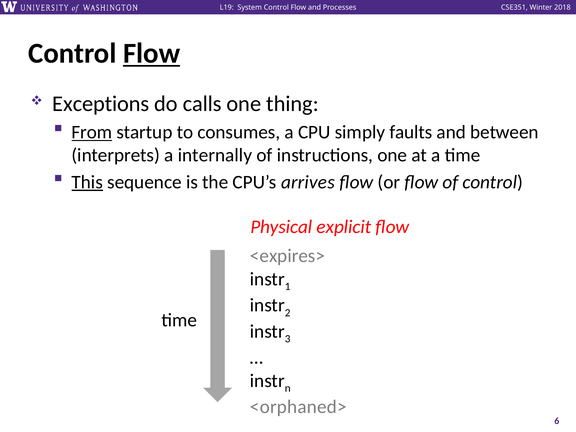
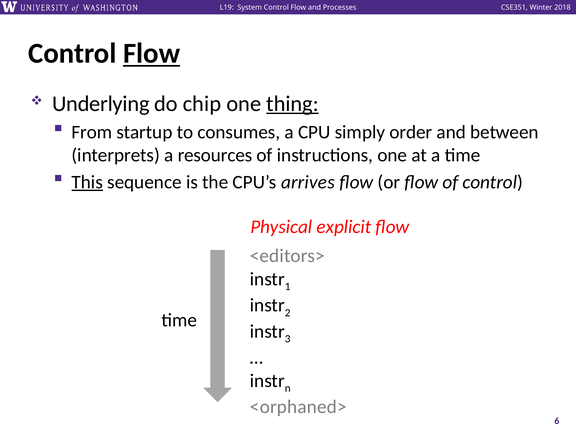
Exceptions: Exceptions -> Underlying
calls: calls -> chip
thing underline: none -> present
From underline: present -> none
faults: faults -> order
internally: internally -> resources
<expires>: <expires> -> <editors>
